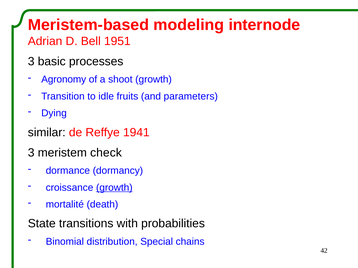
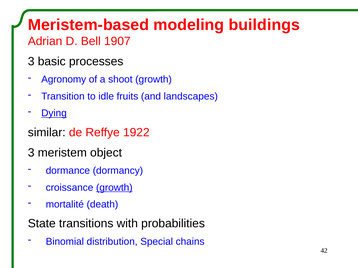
internode: internode -> buildings
1951: 1951 -> 1907
parameters: parameters -> landscapes
Dying underline: none -> present
1941: 1941 -> 1922
check: check -> object
